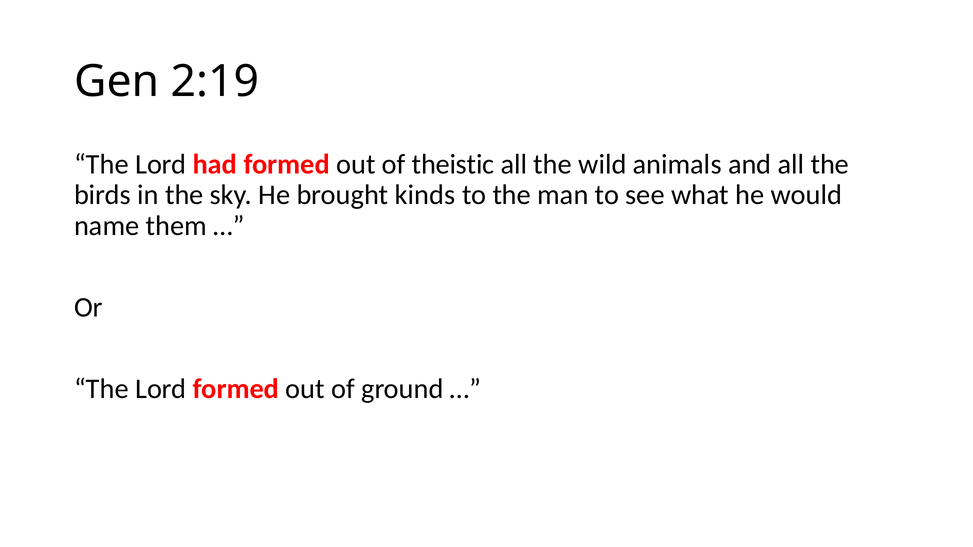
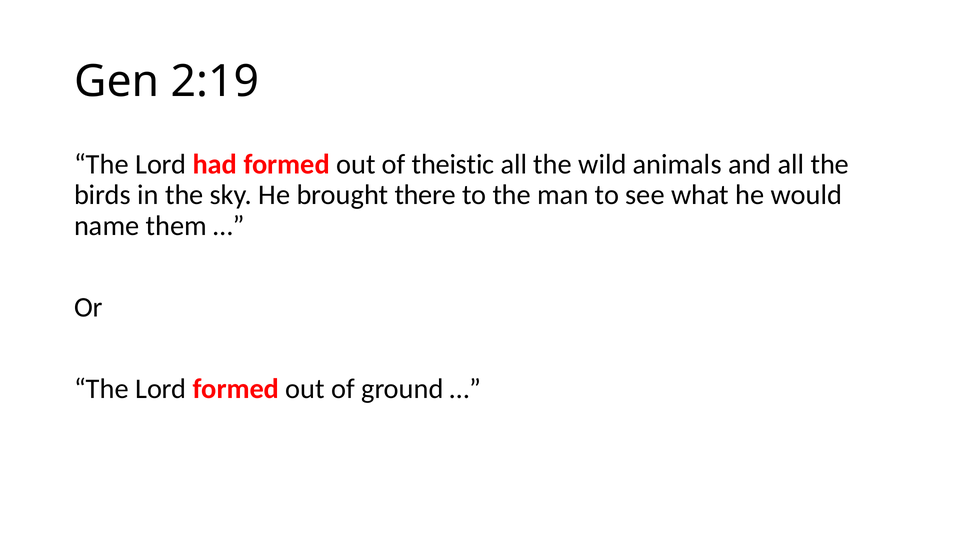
kinds: kinds -> there
